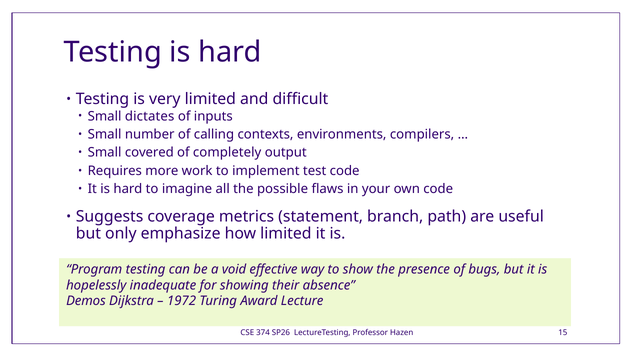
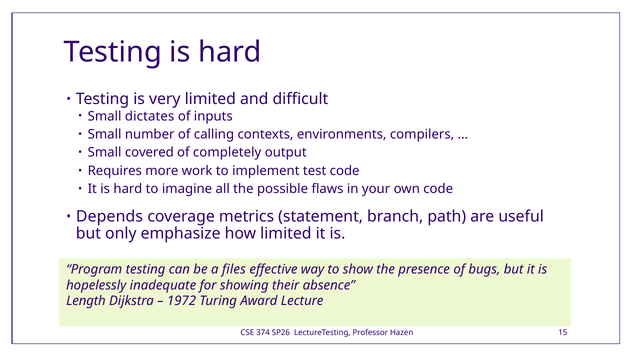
Suggests: Suggests -> Depends
void: void -> files
Demos: Demos -> Length
